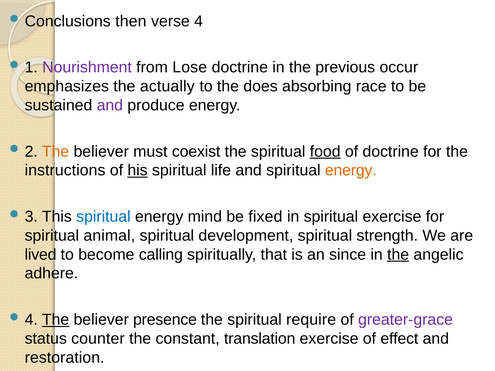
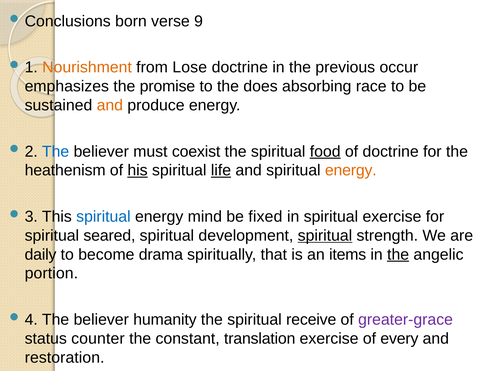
then: then -> born
4: 4 -> 9
Nourishment colour: purple -> orange
actually: actually -> promise
and at (110, 105) colour: purple -> orange
The at (56, 152) colour: orange -> blue
instructions: instructions -> heathenism
life underline: none -> present
animal: animal -> seared
spiritual at (325, 236) underline: none -> present
lived: lived -> daily
calling: calling -> drama
since: since -> items
adhere: adhere -> portion
The at (56, 320) underline: present -> none
presence: presence -> humanity
require: require -> receive
effect: effect -> every
